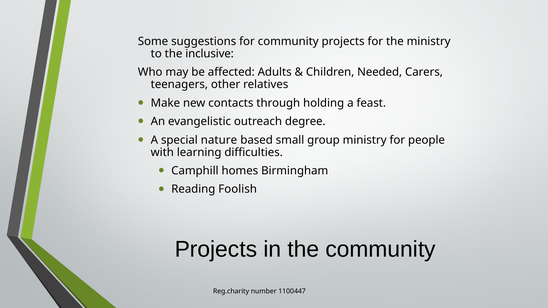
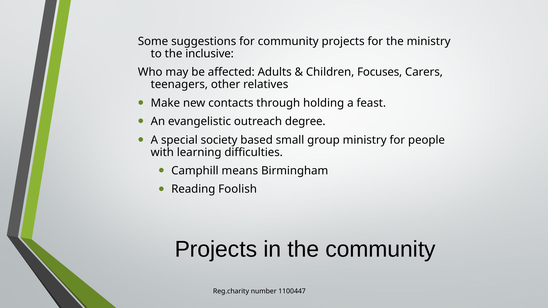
Needed: Needed -> Focuses
nature: nature -> society
homes: homes -> means
